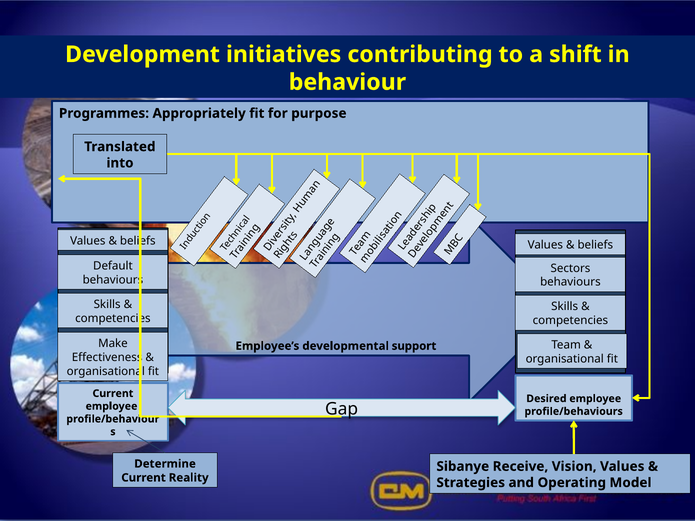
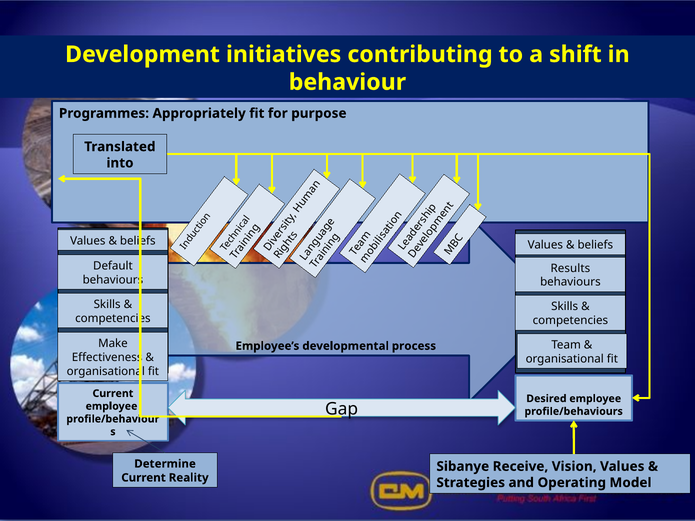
Sectors: Sectors -> Results
support: support -> process
